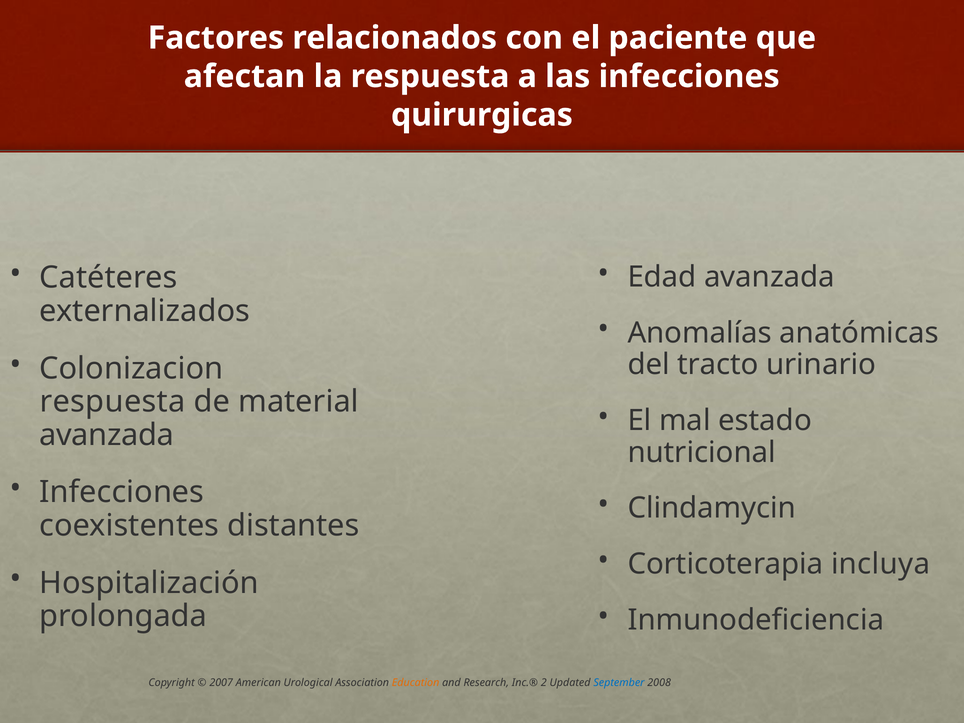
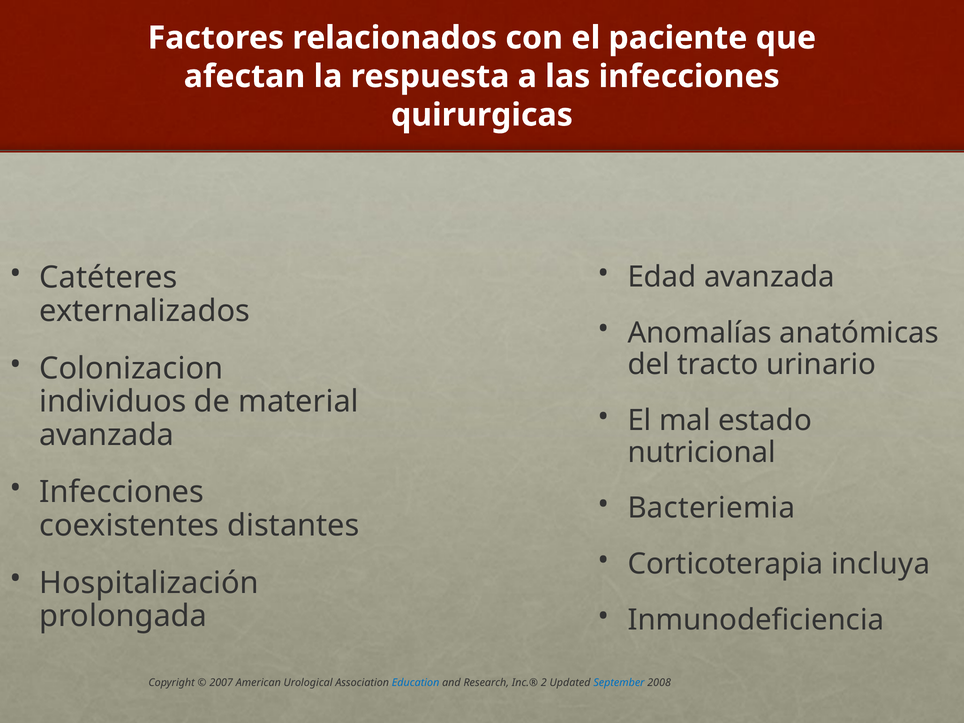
respuesta at (113, 402): respuesta -> individuos
Clindamycin: Clindamycin -> Bacteriemia
Education colour: orange -> blue
